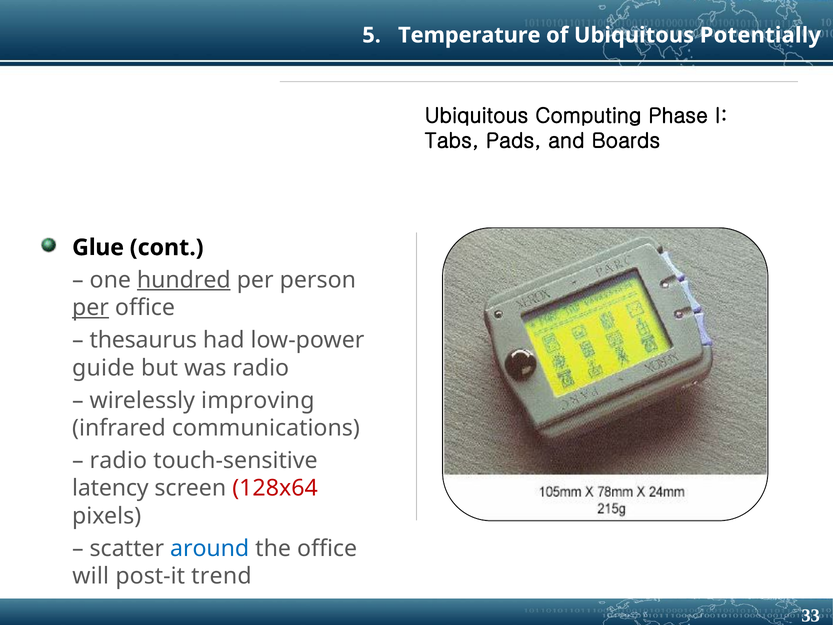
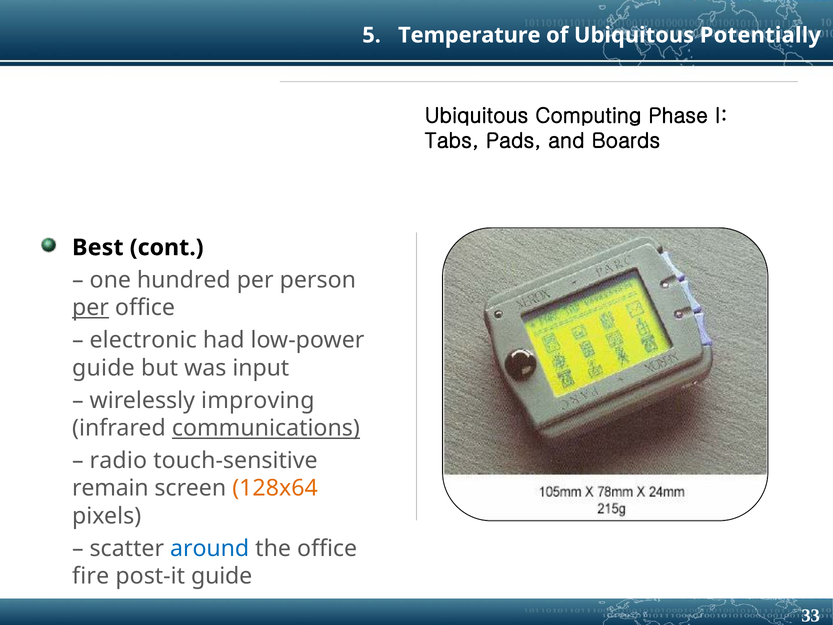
Glue: Glue -> Best
hundred underline: present -> none
thesaurus: thesaurus -> electronic
was radio: radio -> input
communications underline: none -> present
latency: latency -> remain
128x64 colour: red -> orange
will: will -> fire
post-it trend: trend -> guide
